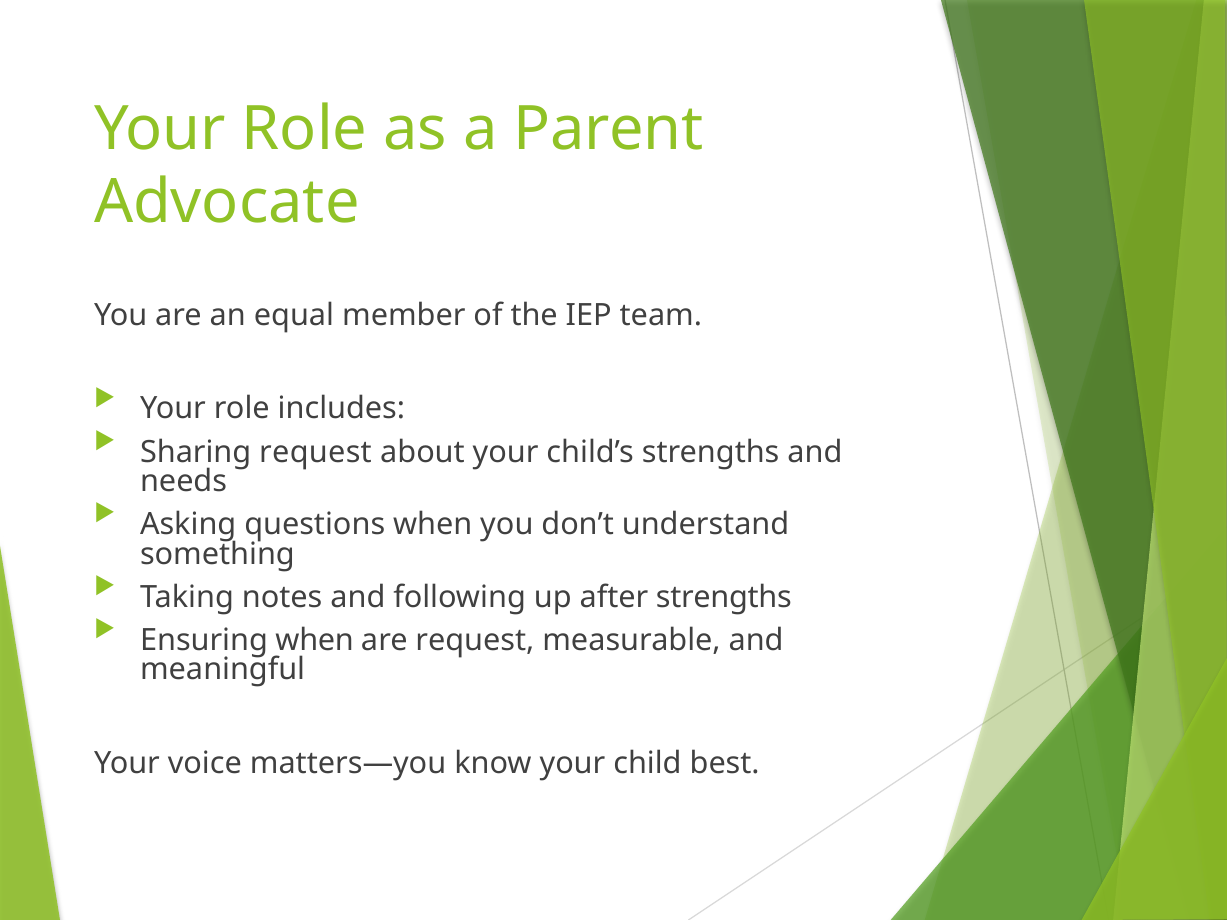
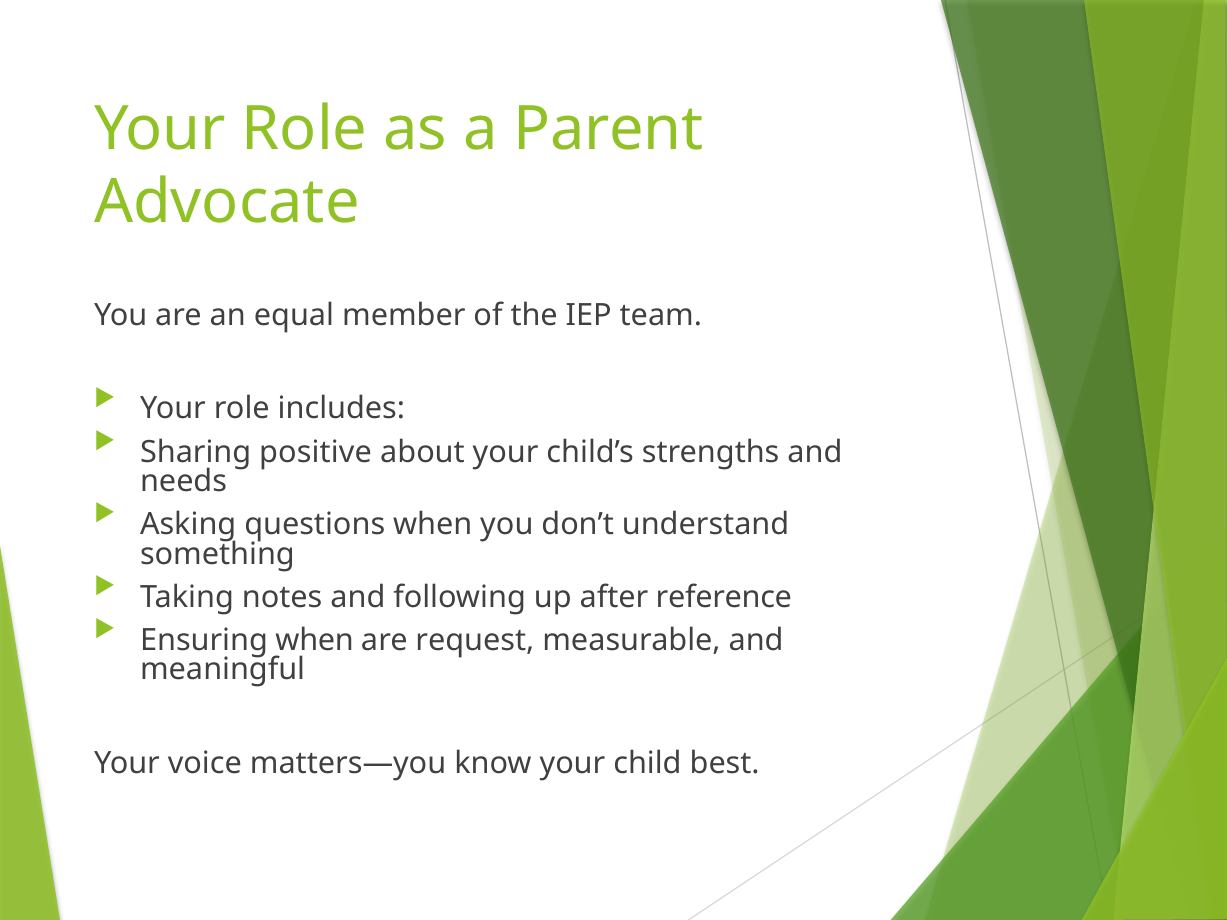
Sharing request: request -> positive
after strengths: strengths -> reference
